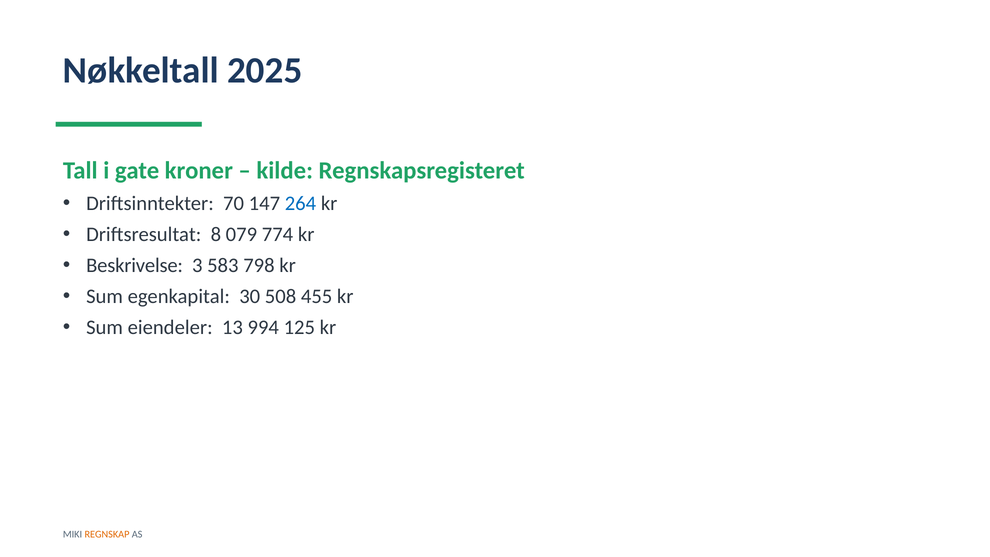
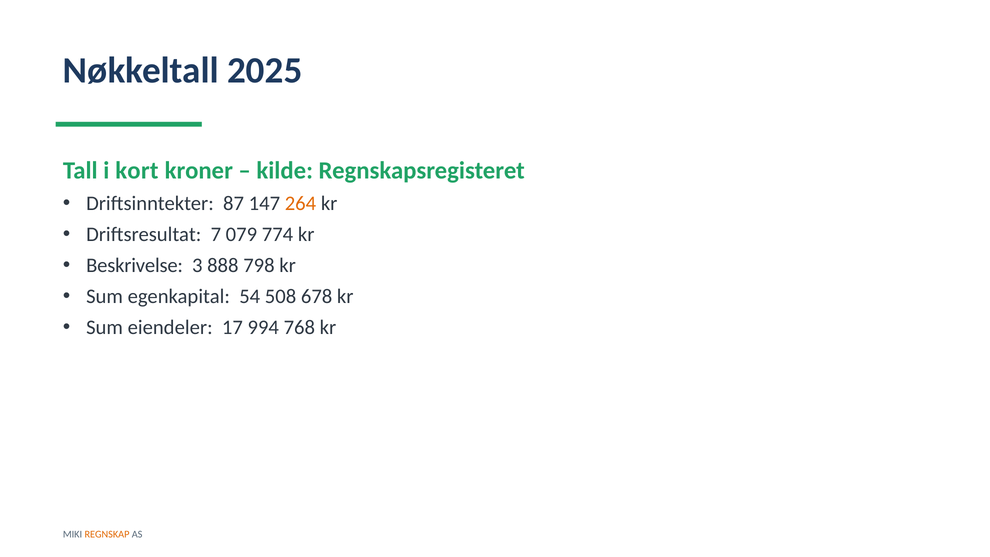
gate: gate -> kort
70: 70 -> 87
264 colour: blue -> orange
8: 8 -> 7
583: 583 -> 888
30: 30 -> 54
455: 455 -> 678
13: 13 -> 17
125: 125 -> 768
